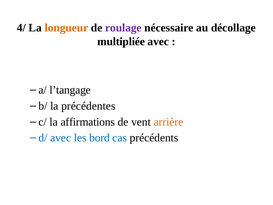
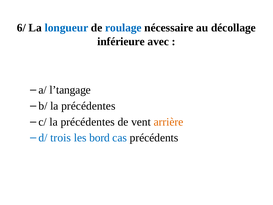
4/: 4/ -> 6/
longueur colour: orange -> blue
roulage colour: purple -> blue
multipliée: multipliée -> inférieure
c/ la affirmations: affirmations -> précédentes
d/ avec: avec -> trois
